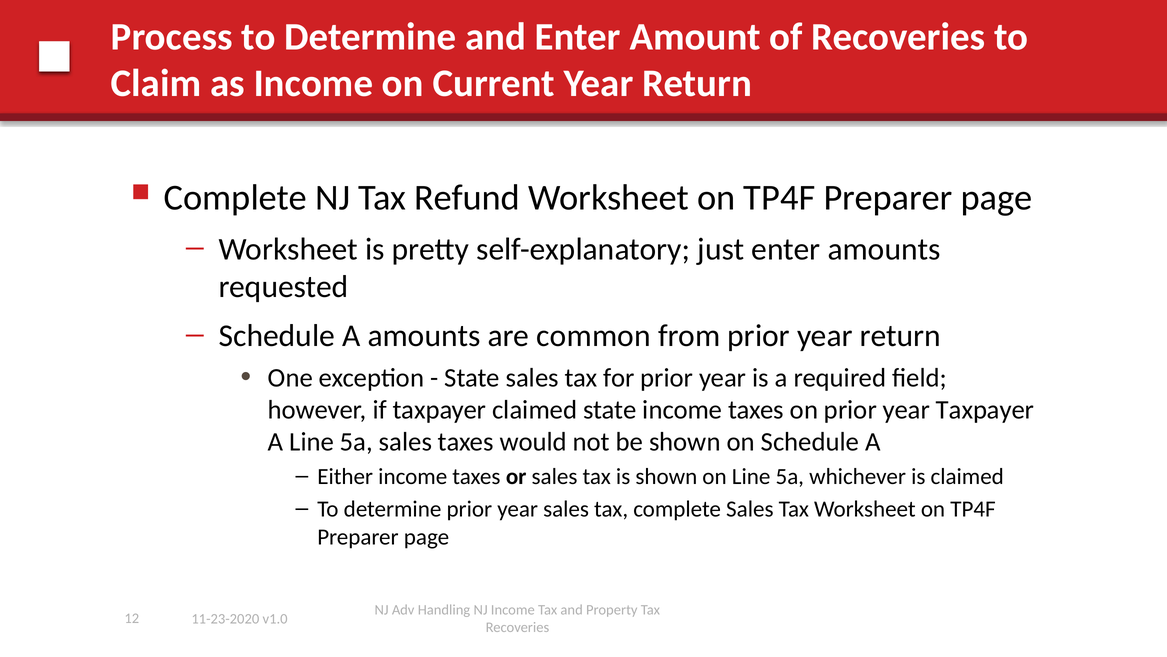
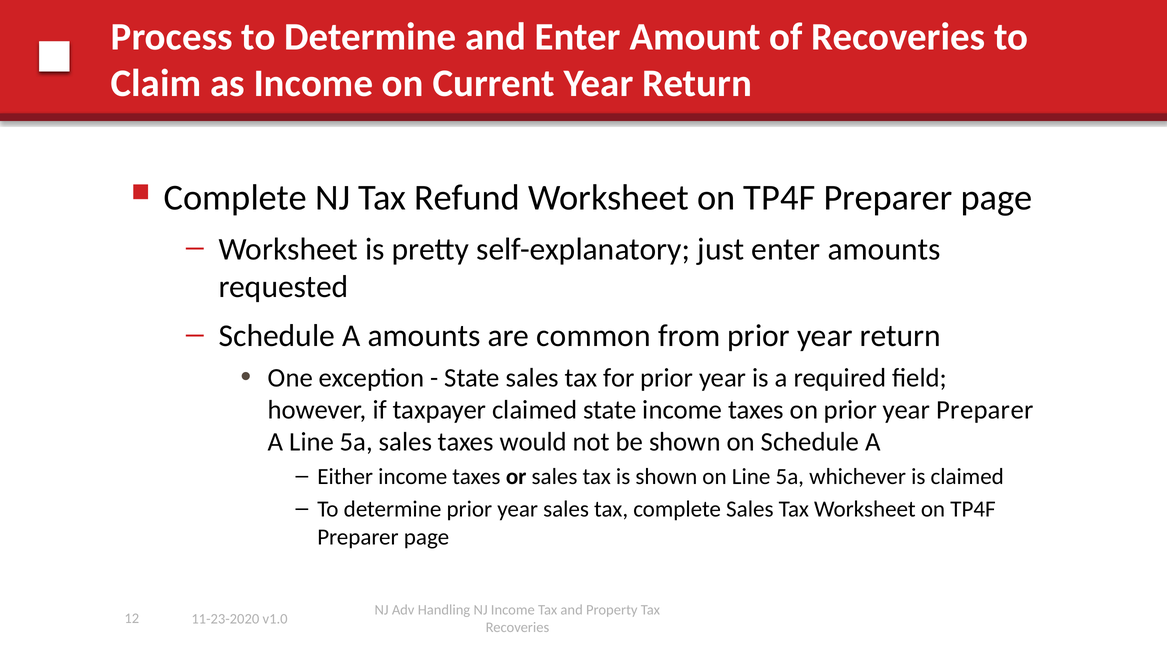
year Taxpayer: Taxpayer -> Preparer
